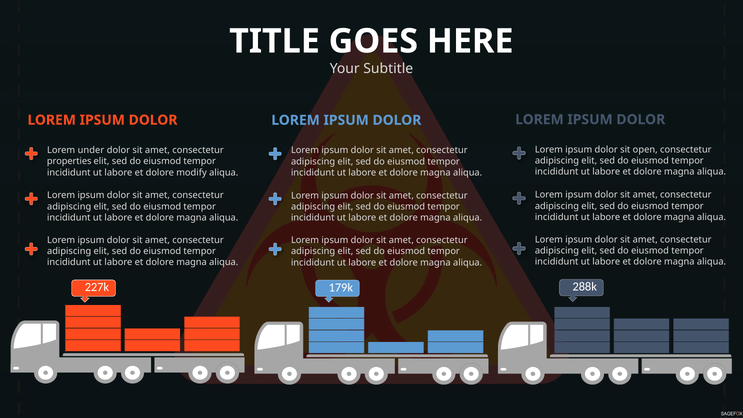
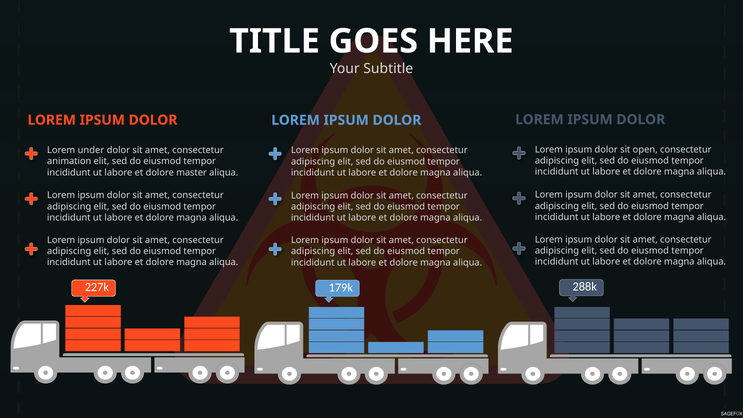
properties: properties -> animation
modify: modify -> master
